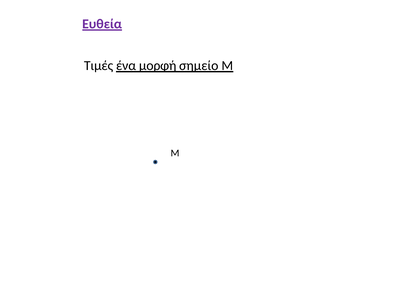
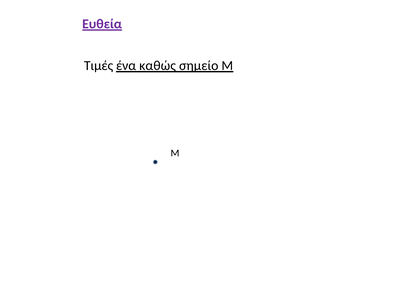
μορφή: μορφή -> καθώς
